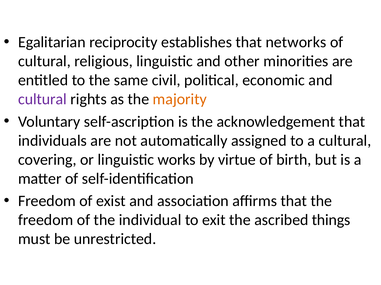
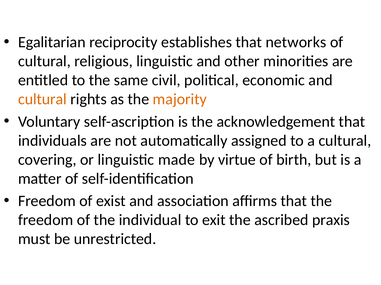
cultural at (42, 99) colour: purple -> orange
works: works -> made
things: things -> praxis
